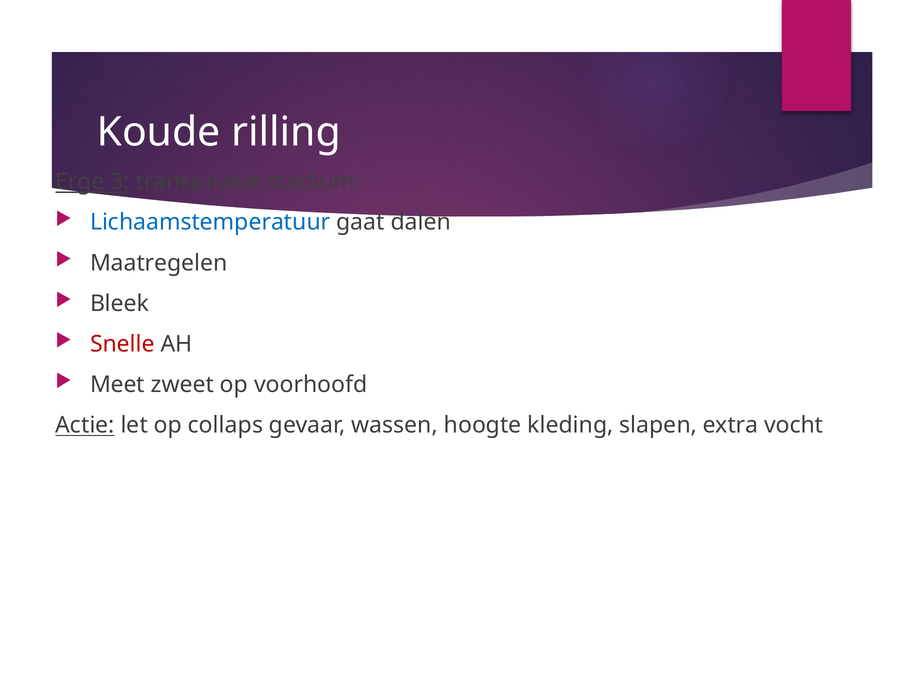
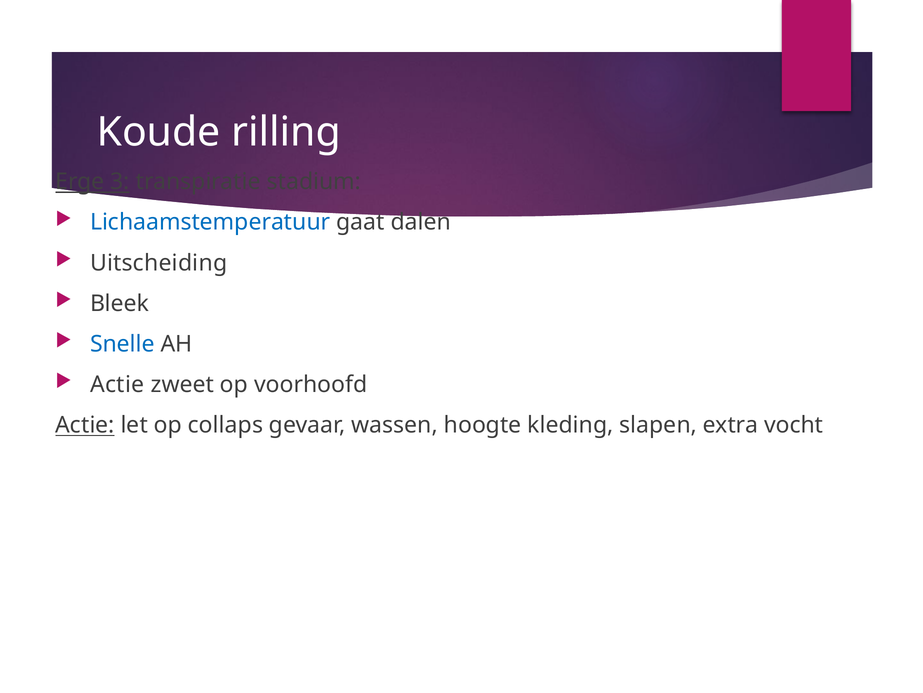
Maatregelen: Maatregelen -> Uitscheiding
Snelle colour: red -> blue
Meet at (117, 384): Meet -> Actie
